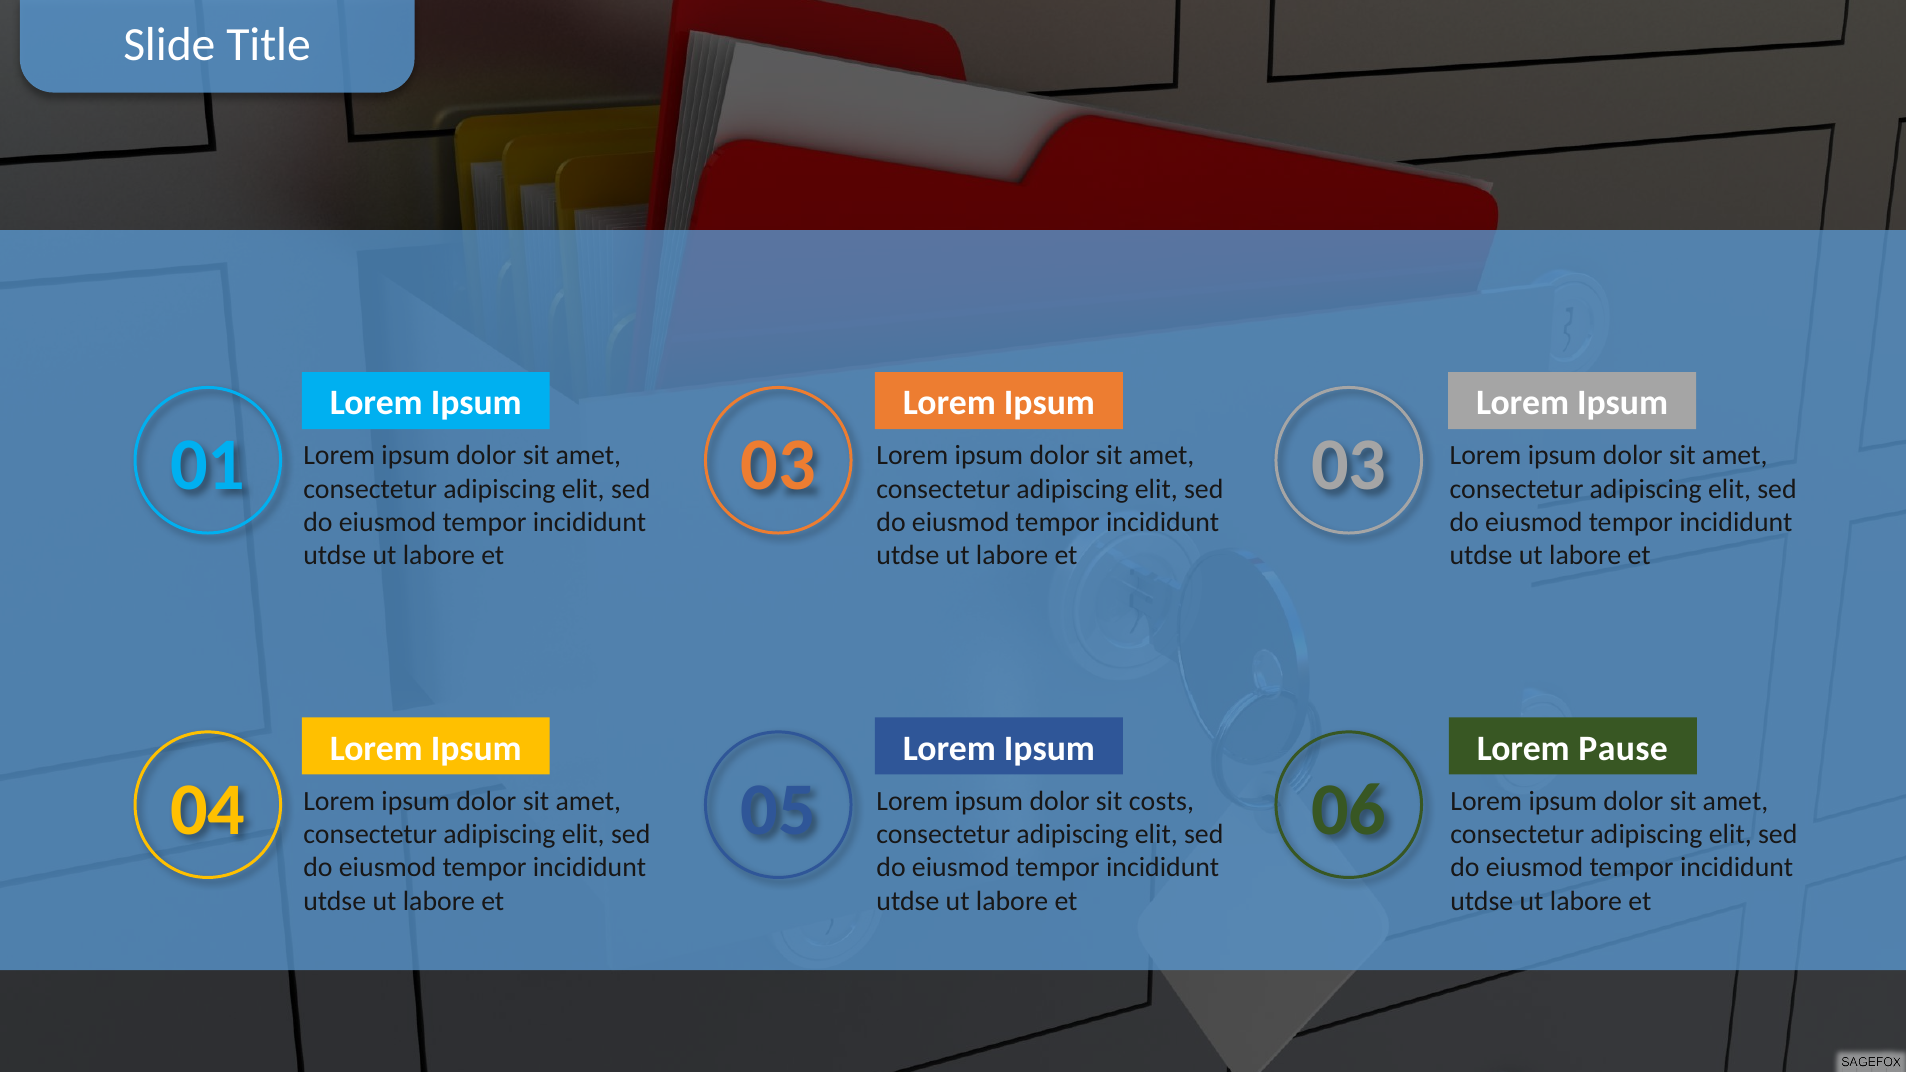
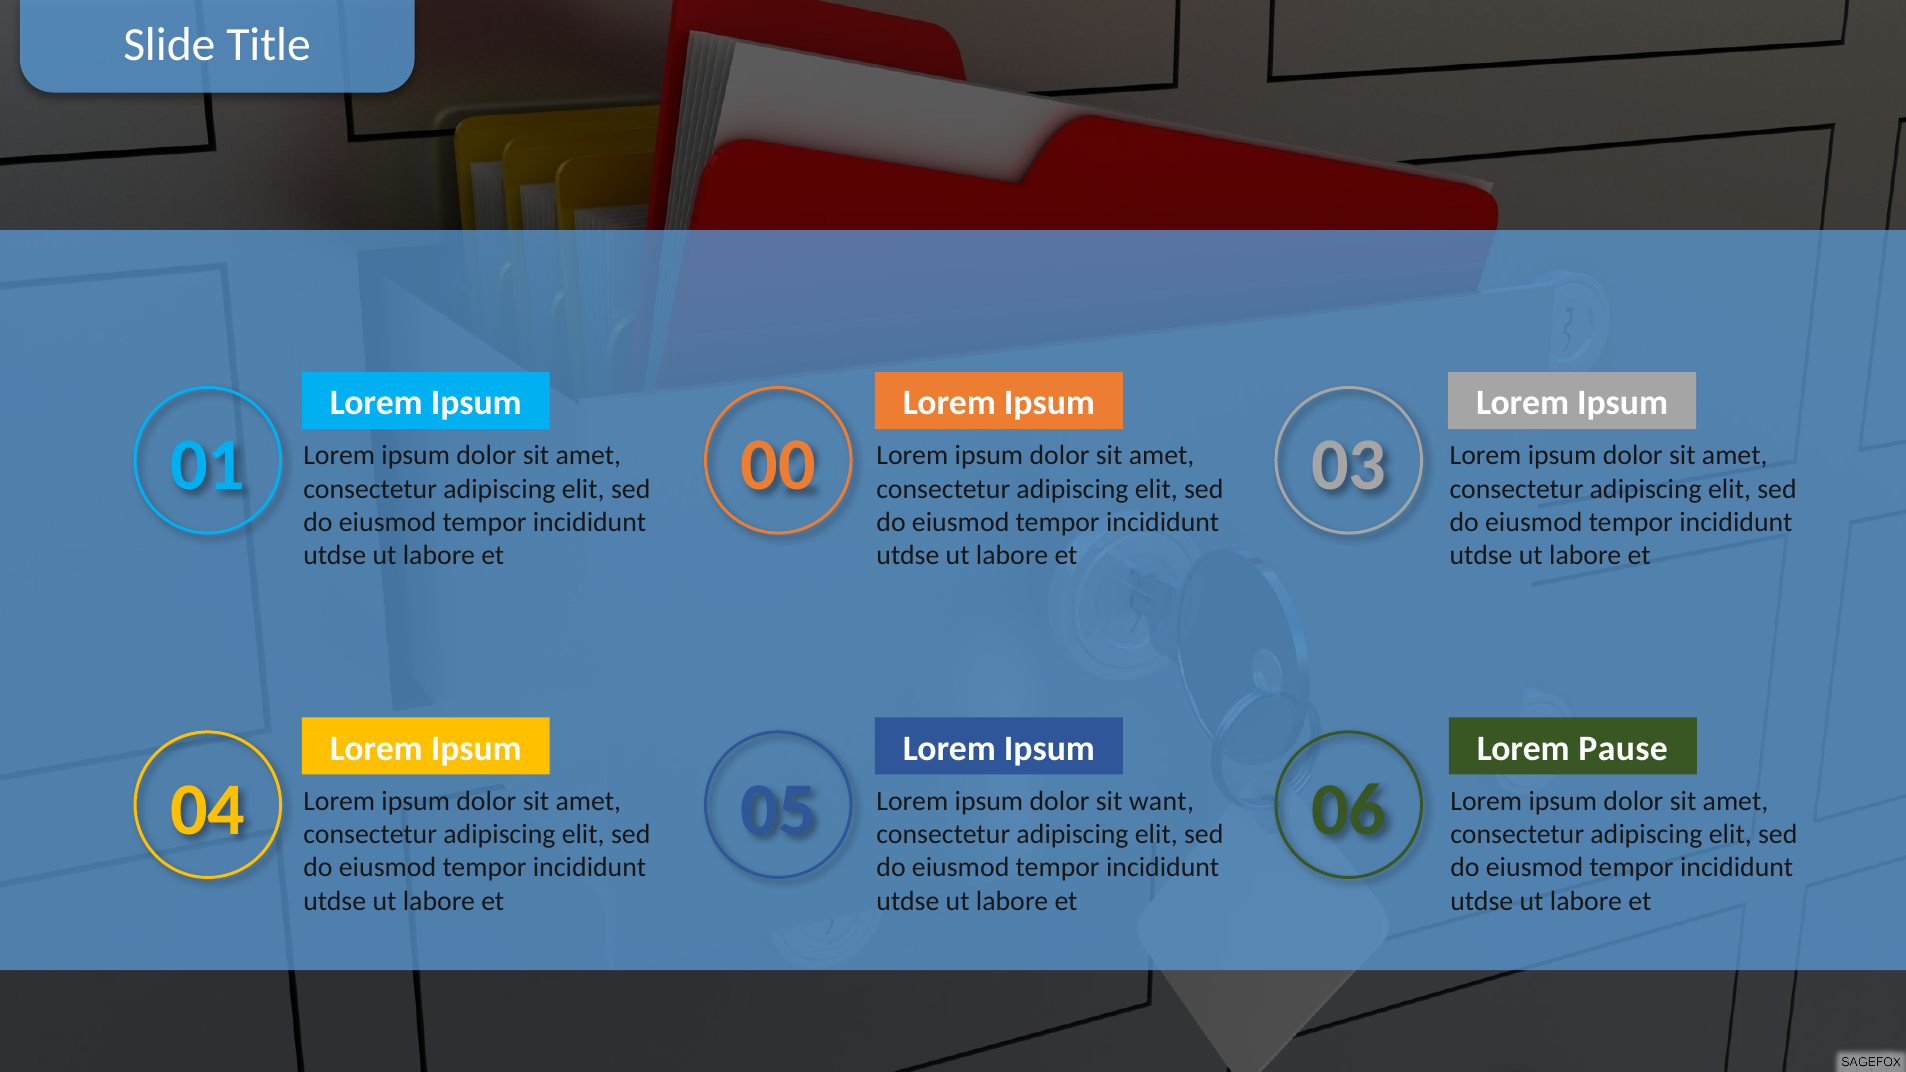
01 03: 03 -> 00
costs: costs -> want
